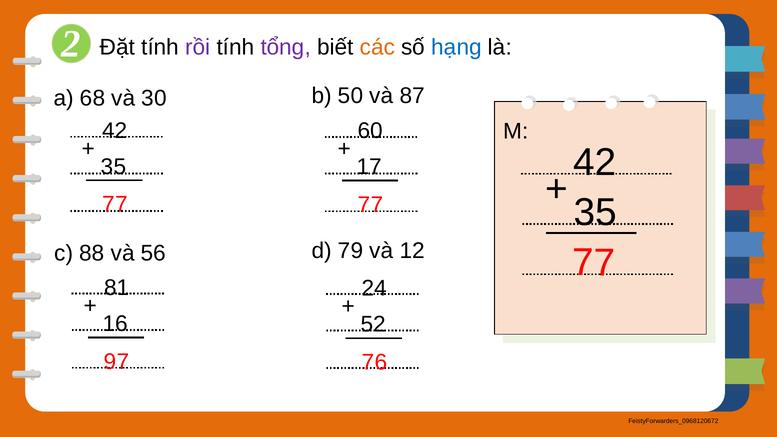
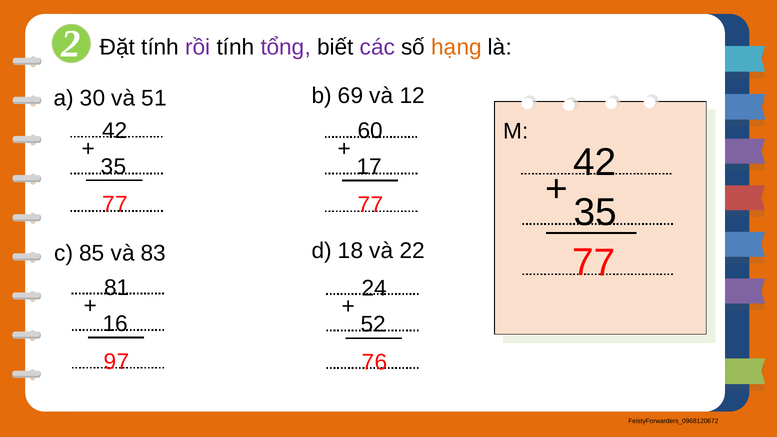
các colour: orange -> purple
hạng colour: blue -> orange
68: 68 -> 30
30: 30 -> 51
50: 50 -> 69
87: 87 -> 12
88: 88 -> 85
56: 56 -> 83
79: 79 -> 18
12: 12 -> 22
